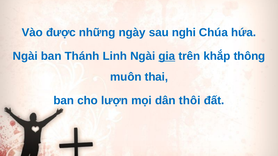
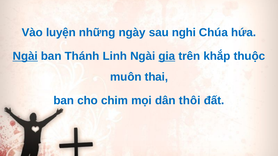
được: được -> luyện
Ngài at (25, 56) underline: none -> present
thông: thông -> thuộc
lượn: lượn -> chim
